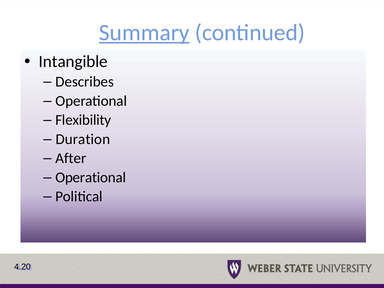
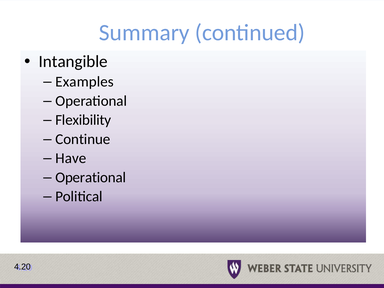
Summary underline: present -> none
Describes: Describes -> Examples
Duration: Duration -> Continue
After: After -> Have
